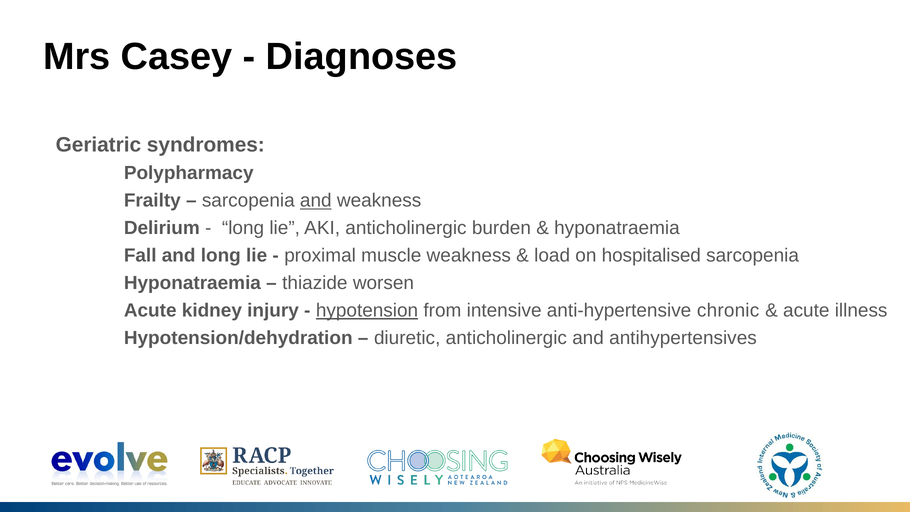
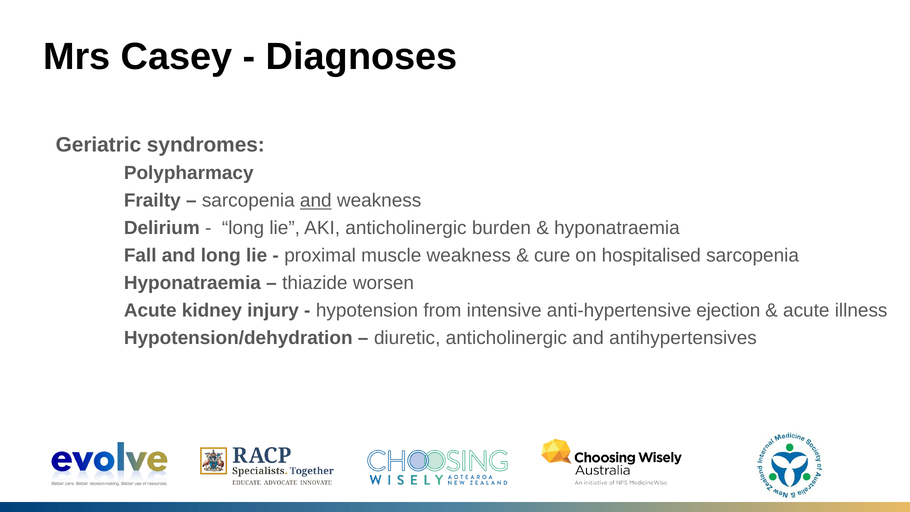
load: load -> cure
hypotension underline: present -> none
chronic: chronic -> ejection
